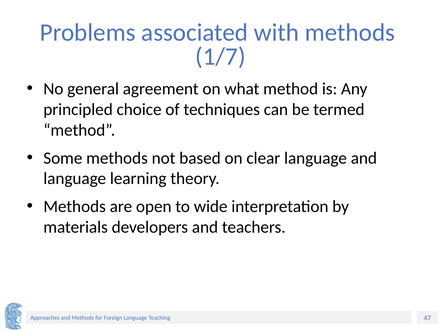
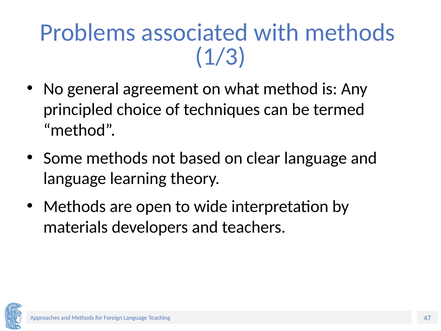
1/7: 1/7 -> 1/3
